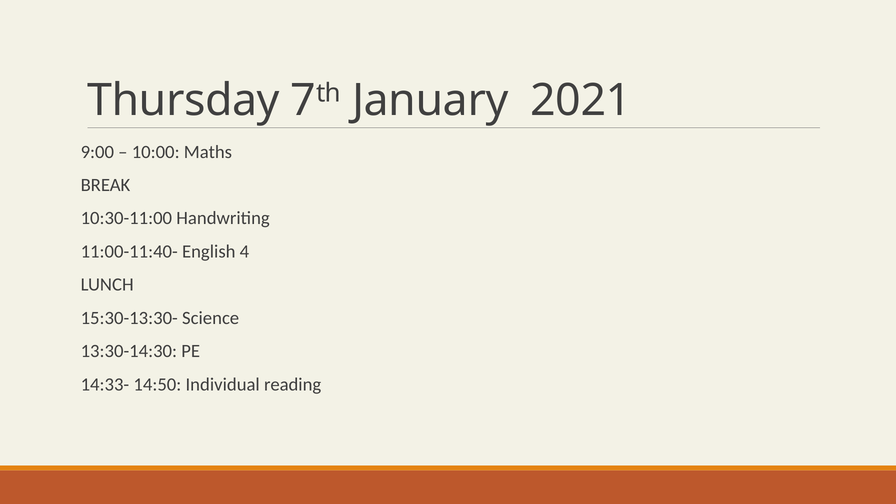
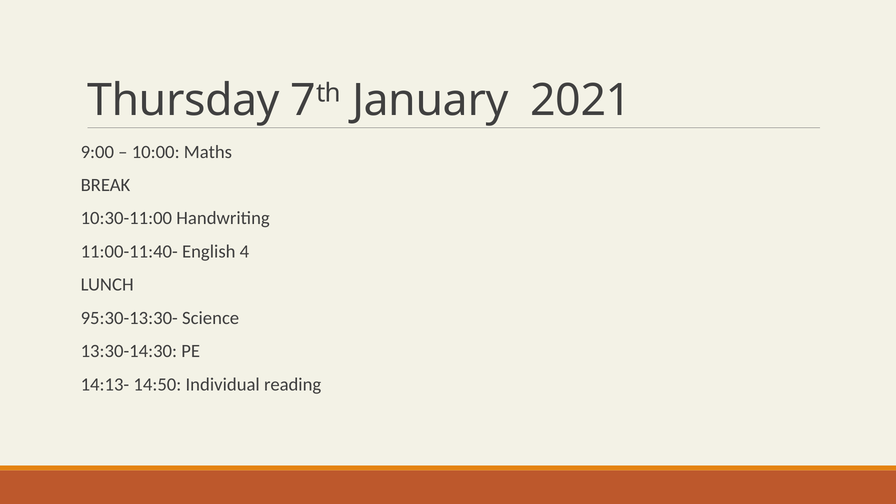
15:30-13:30-: 15:30-13:30- -> 95:30-13:30-
14:33-: 14:33- -> 14:13-
